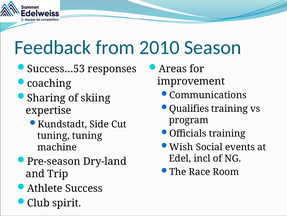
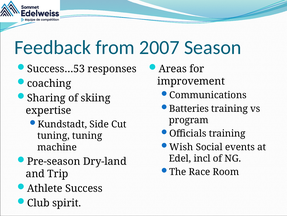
2010: 2010 -> 2007
Qualifies: Qualifies -> Batteries
